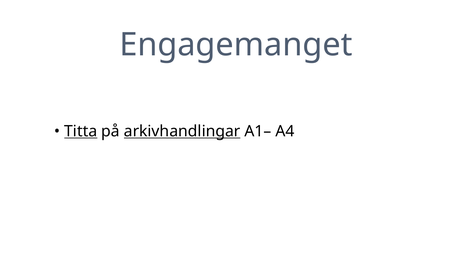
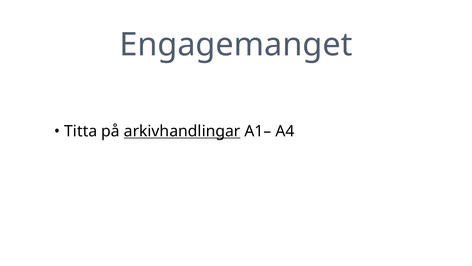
Titta underline: present -> none
